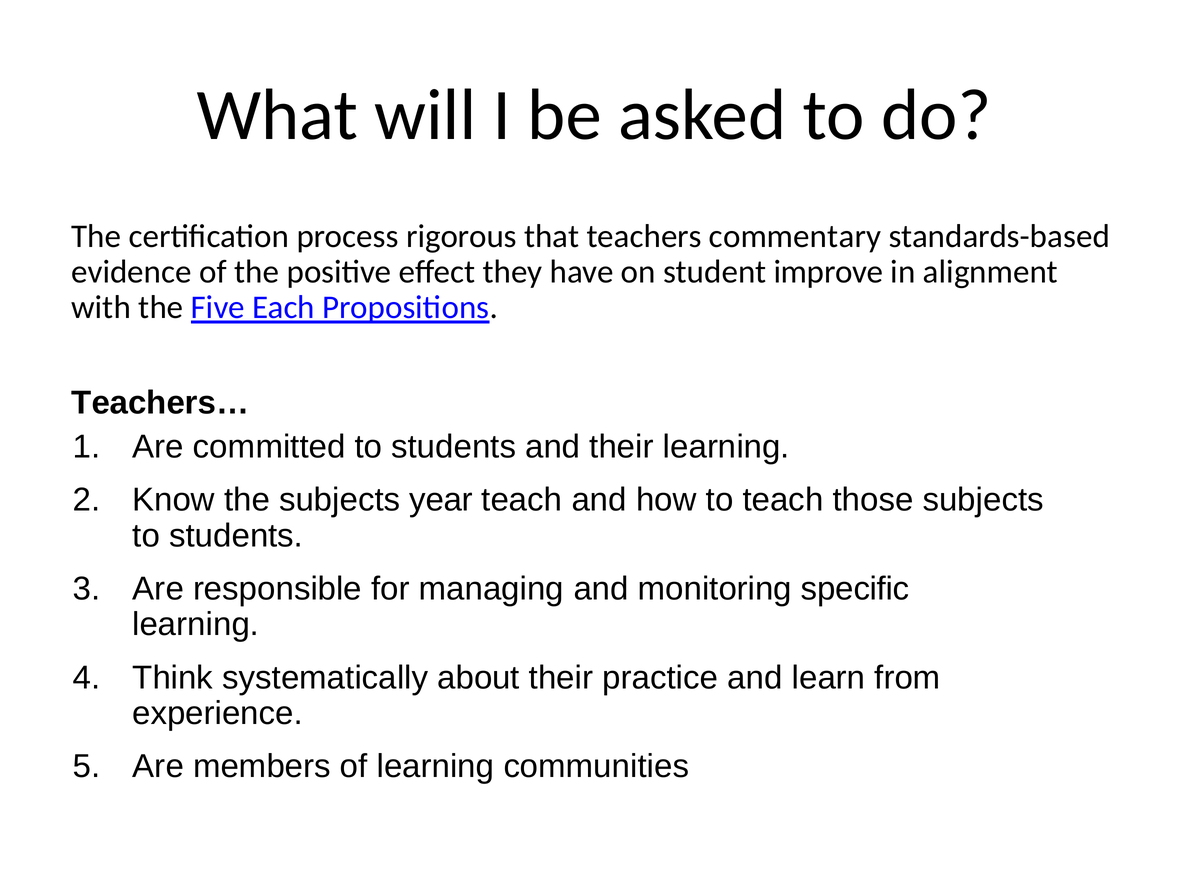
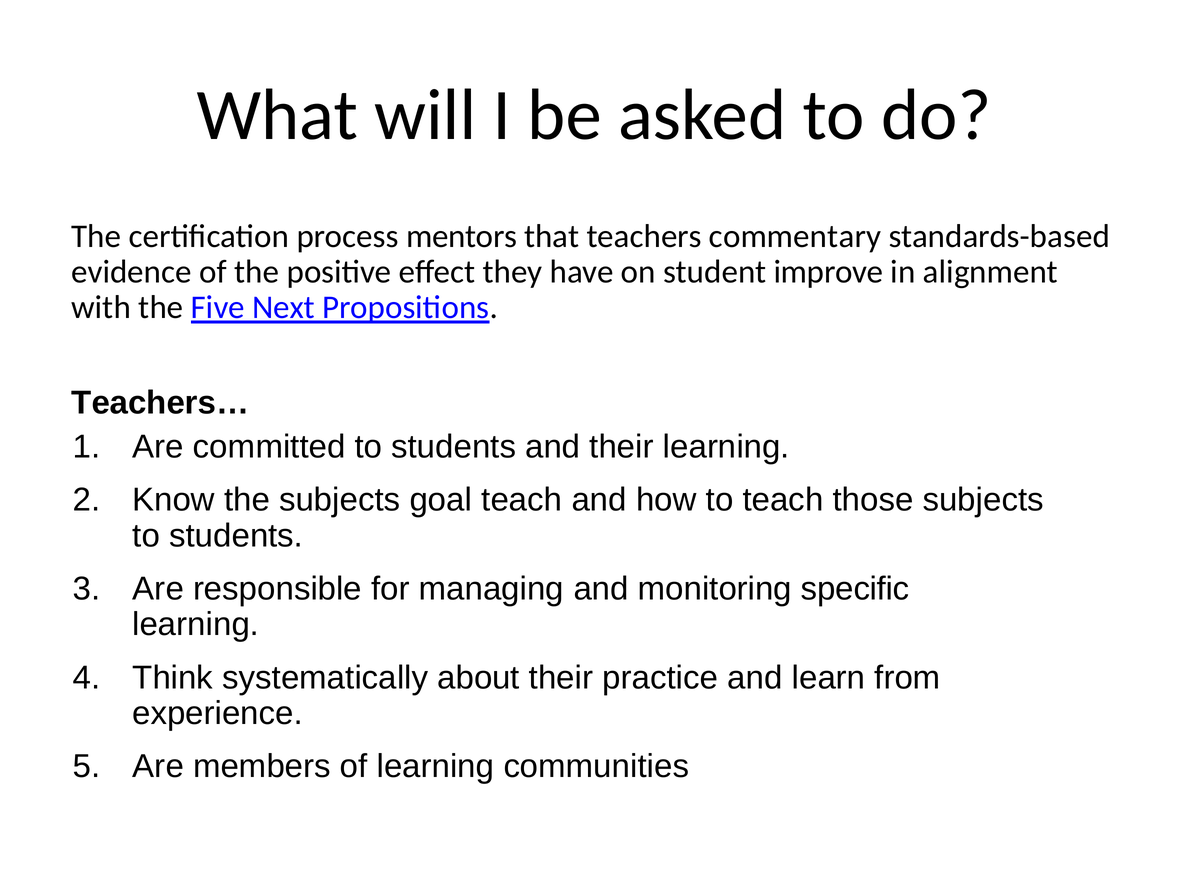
rigorous: rigorous -> mentors
Each: Each -> Next
year: year -> goal
